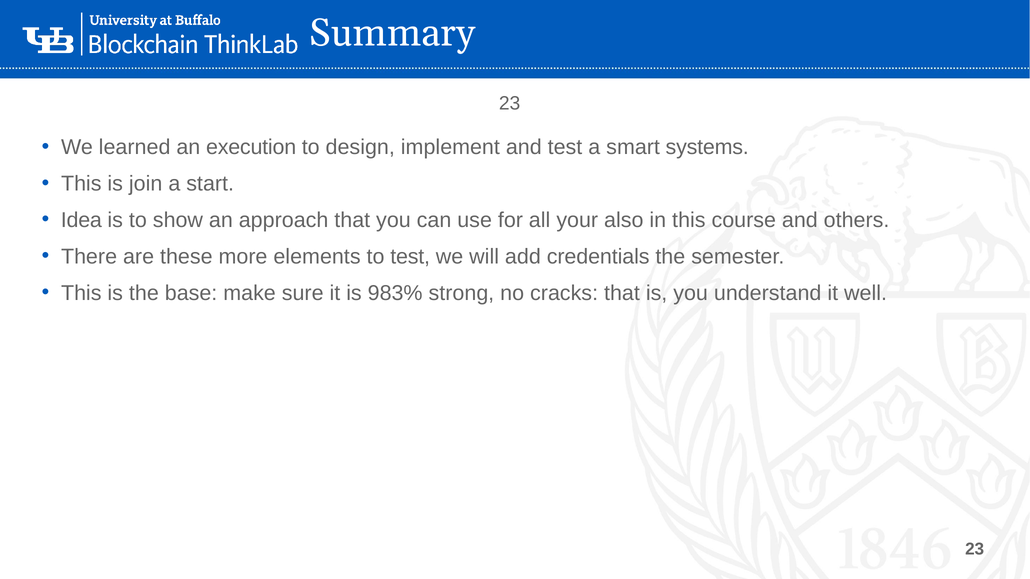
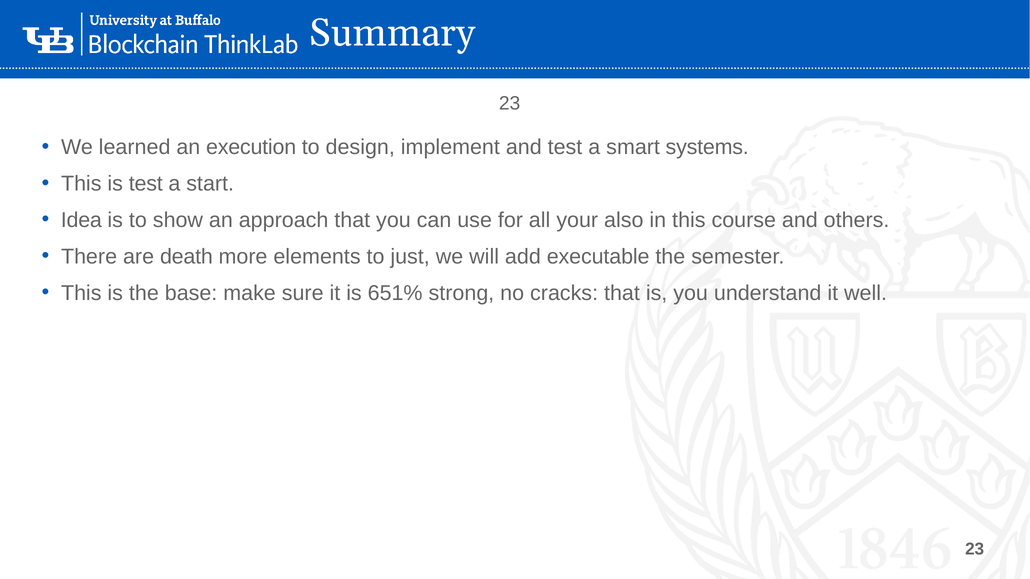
is join: join -> test
these: these -> death
to test: test -> just
credentials: credentials -> executable
983%: 983% -> 651%
